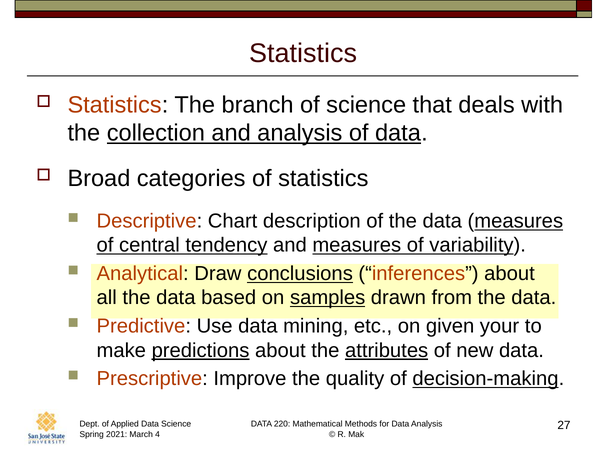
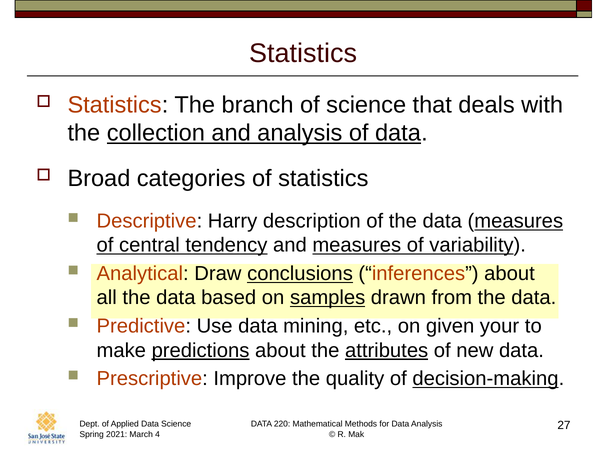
Chart: Chart -> Harry
